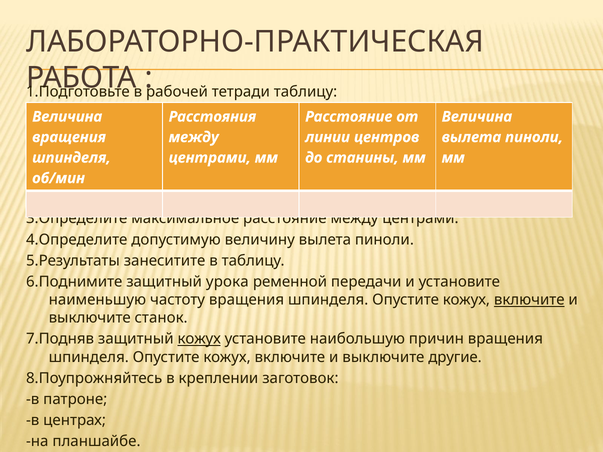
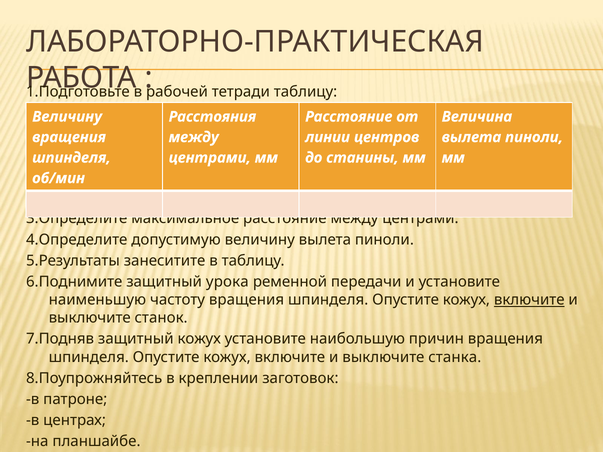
Величина at (67, 117): Величина -> Величину
кожух at (199, 339) underline: present -> none
другие: другие -> станка
